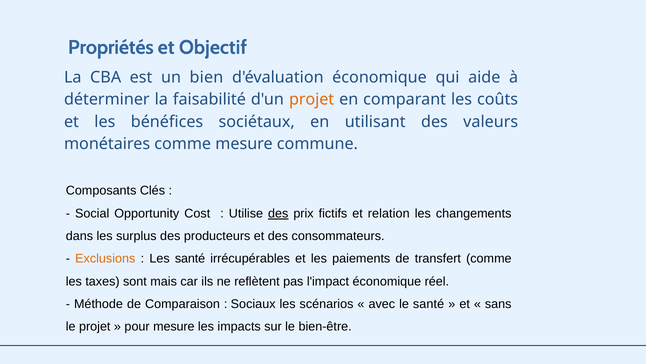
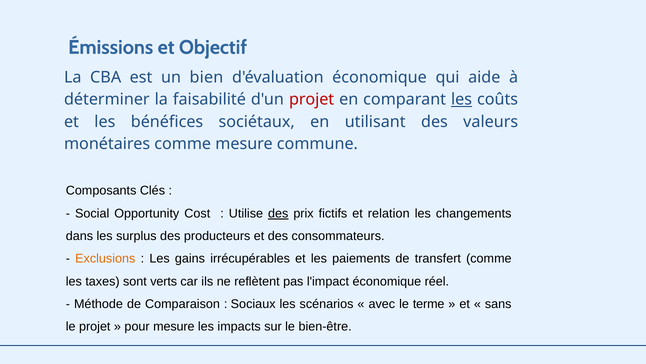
Propriétés: Propriétés -> Émissions
projet at (312, 99) colour: orange -> red
les at (462, 99) underline: none -> present
Les santé: santé -> gains
mais: mais -> verts
le santé: santé -> terme
